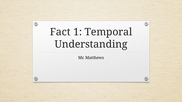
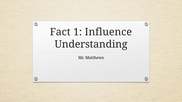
Temporal: Temporal -> Influence
